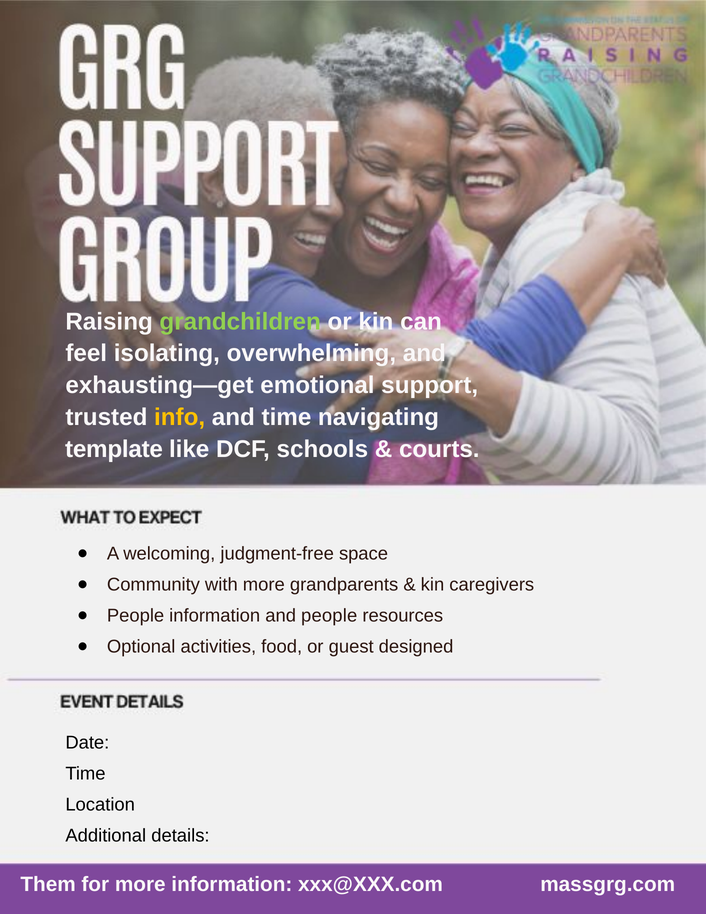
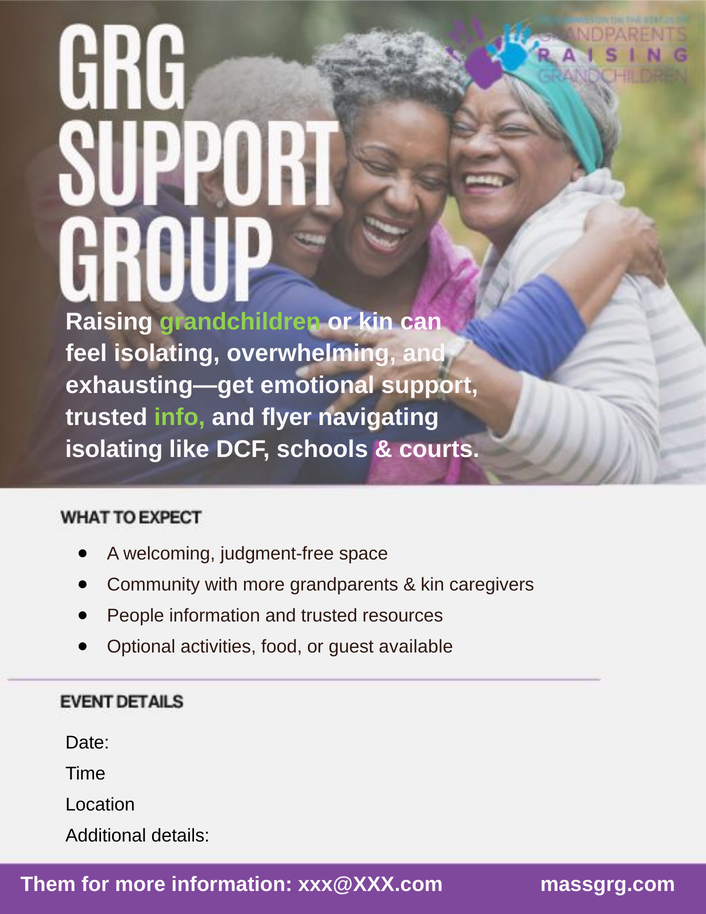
info colour: yellow -> light green
and time: time -> flyer
template at (114, 449): template -> isolating
and people: people -> trusted
designed: designed -> available
